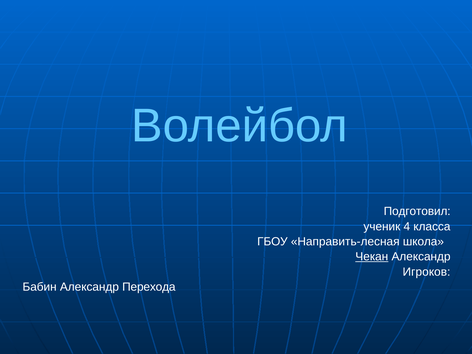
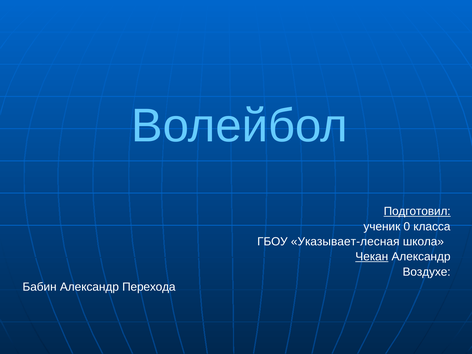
Подготовил underline: none -> present
4: 4 -> 0
Направить-лесная: Направить-лесная -> Указывает-лесная
Игроков: Игроков -> Воздухе
